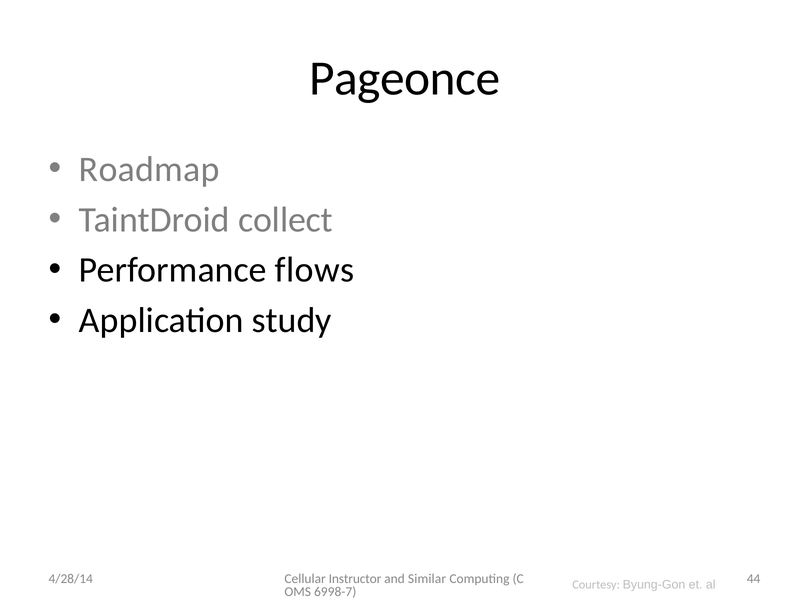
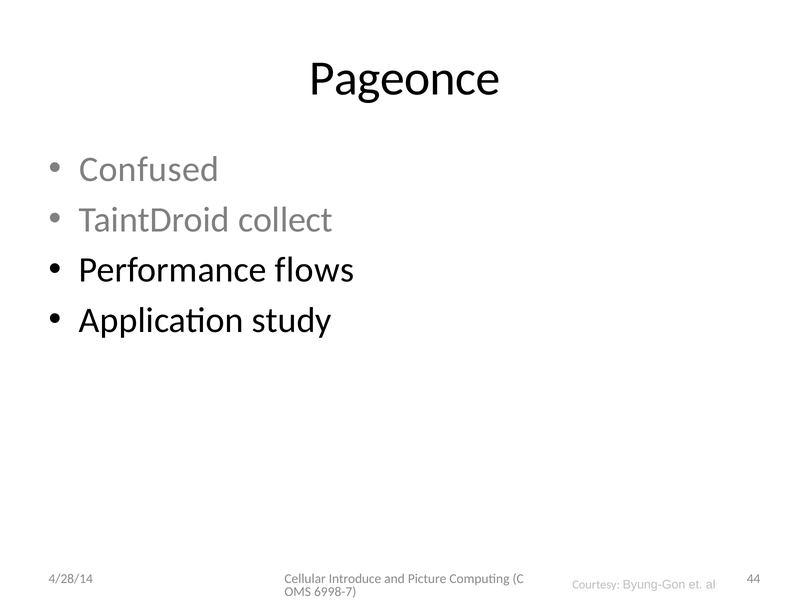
Roadmap: Roadmap -> Confused
Instructor: Instructor -> Introduce
Similar: Similar -> Picture
